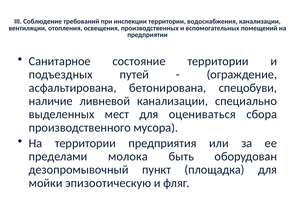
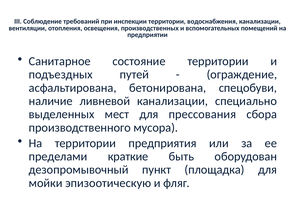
оцениваться: оцениваться -> прессования
молока: молока -> краткие
